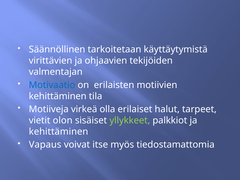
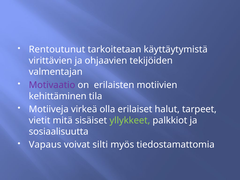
Säännöllinen: Säännöllinen -> Rentoutunut
Motivaatio colour: blue -> purple
olon: olon -> mitä
kehittäminen at (59, 132): kehittäminen -> sosiaalisuutta
itse: itse -> silti
